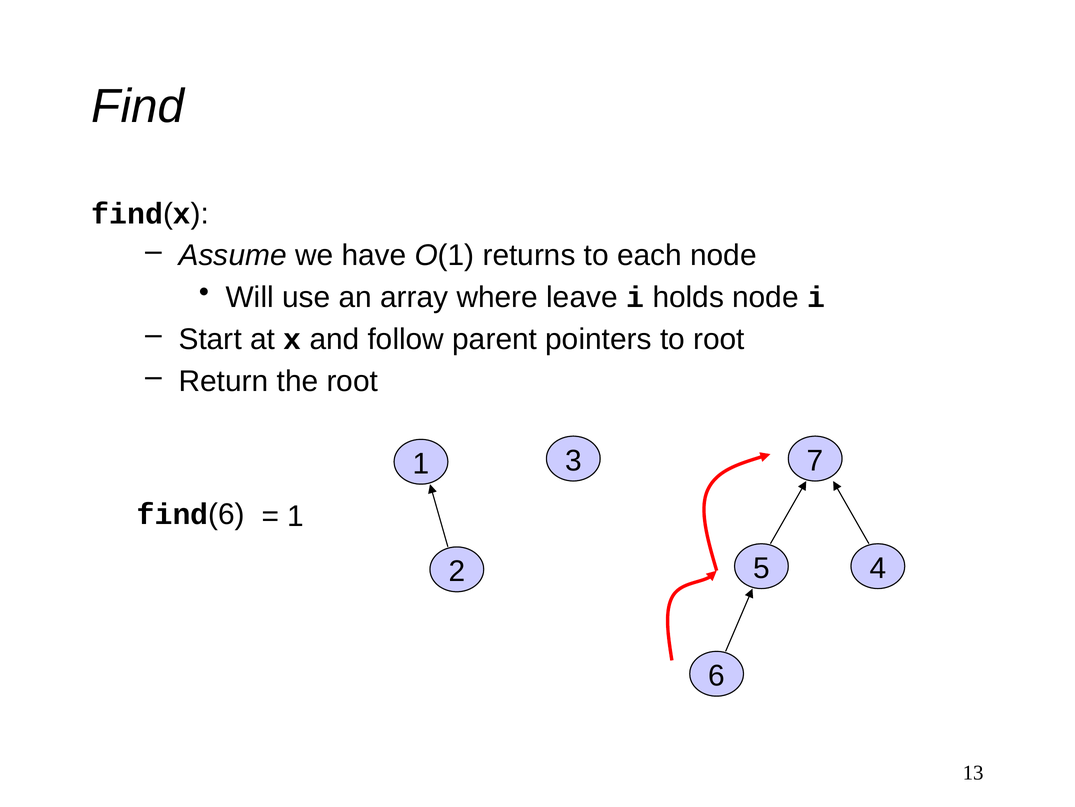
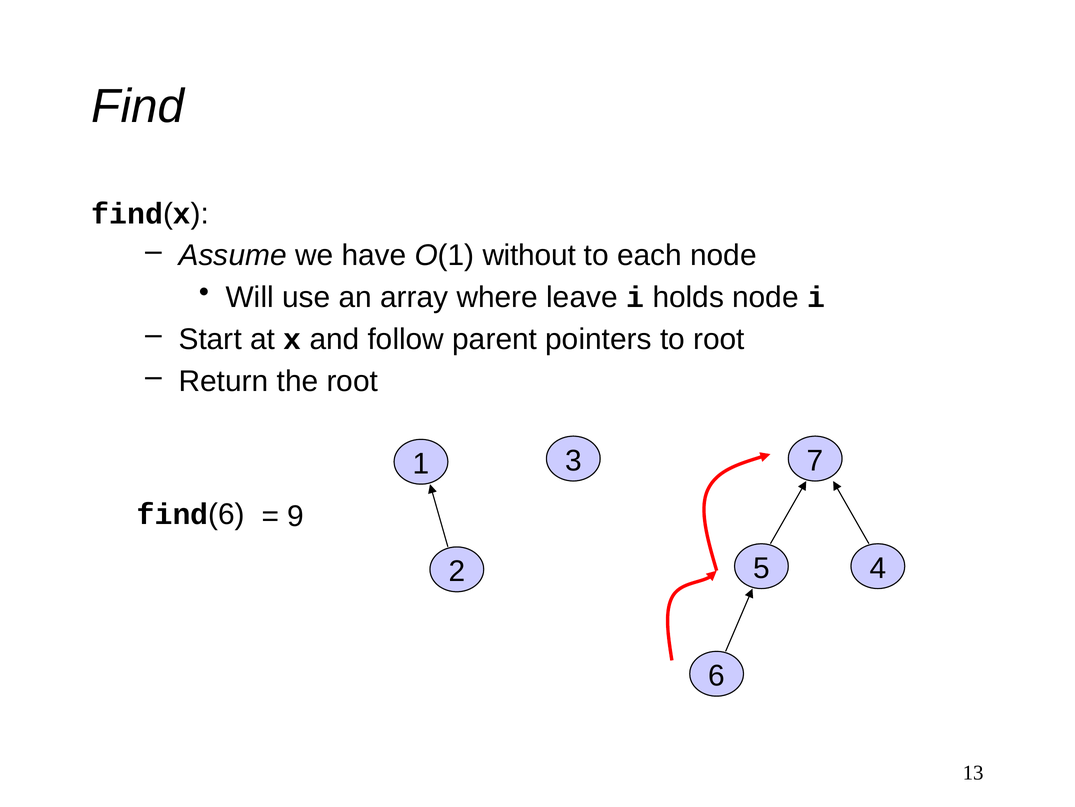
returns: returns -> without
1 at (296, 516): 1 -> 9
